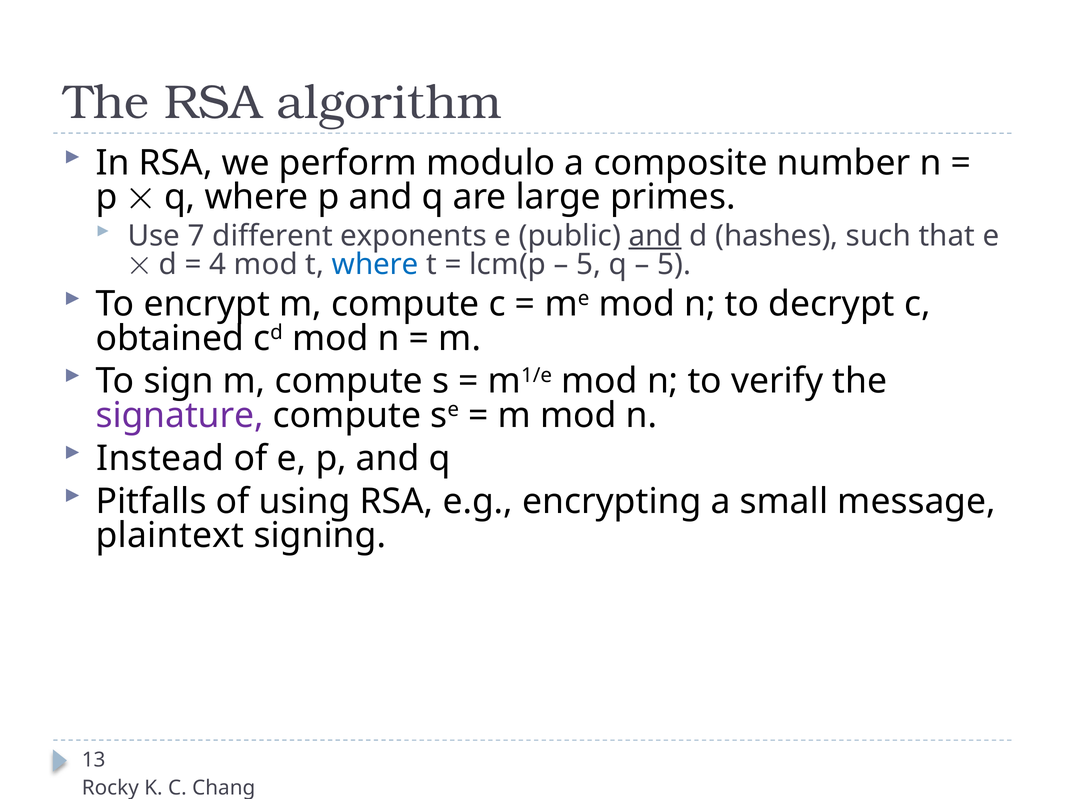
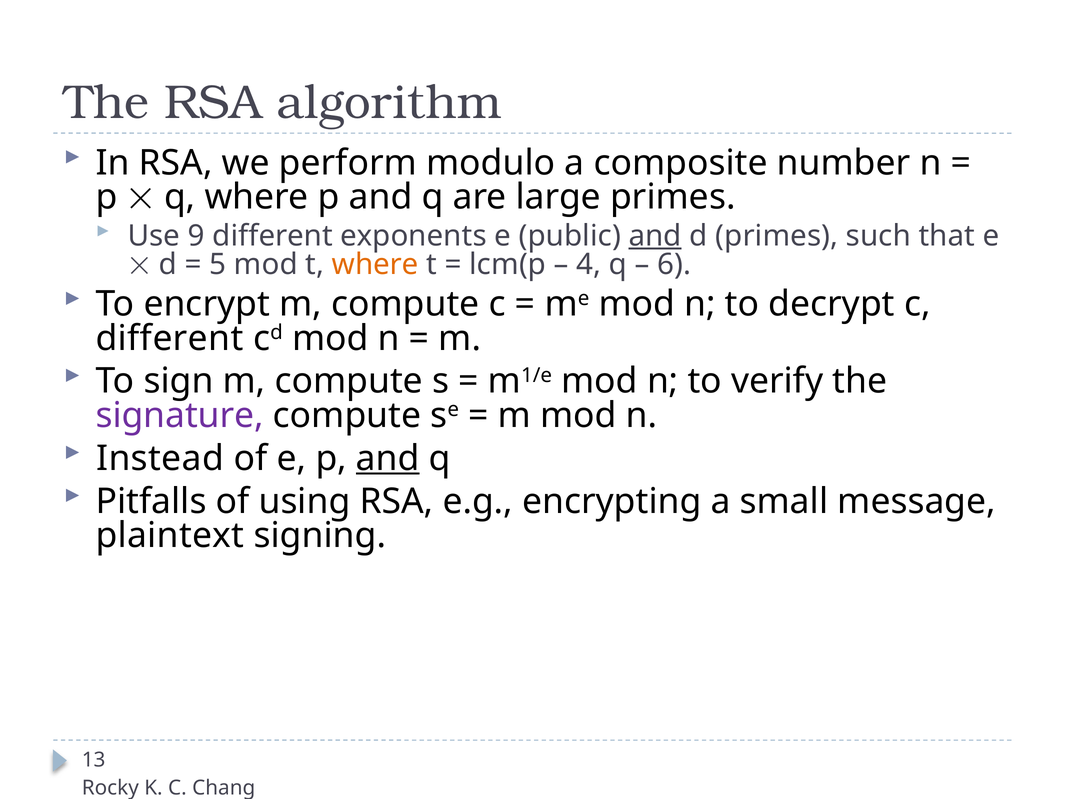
7: 7 -> 9
d hashes: hashes -> primes
4: 4 -> 5
where at (375, 264) colour: blue -> orange
5 at (589, 264): 5 -> 4
5 at (674, 264): 5 -> 6
obtained at (170, 338): obtained -> different
and at (388, 458) underline: none -> present
